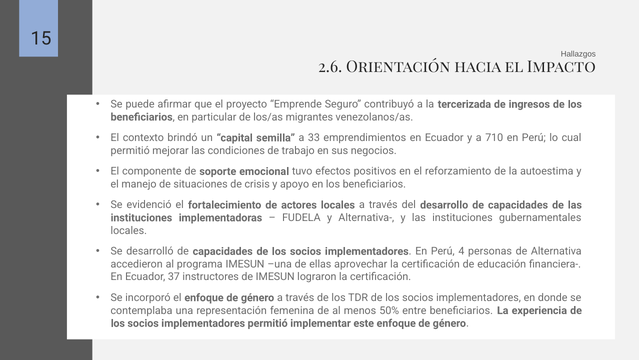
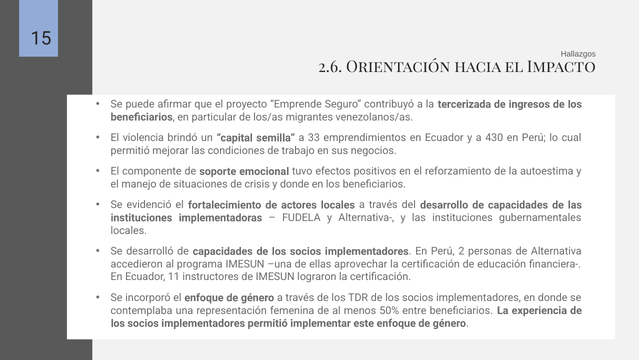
contexto: contexto -> violencia
710: 710 -> 430
y apoyo: apoyo -> donde
4: 4 -> 2
37: 37 -> 11
